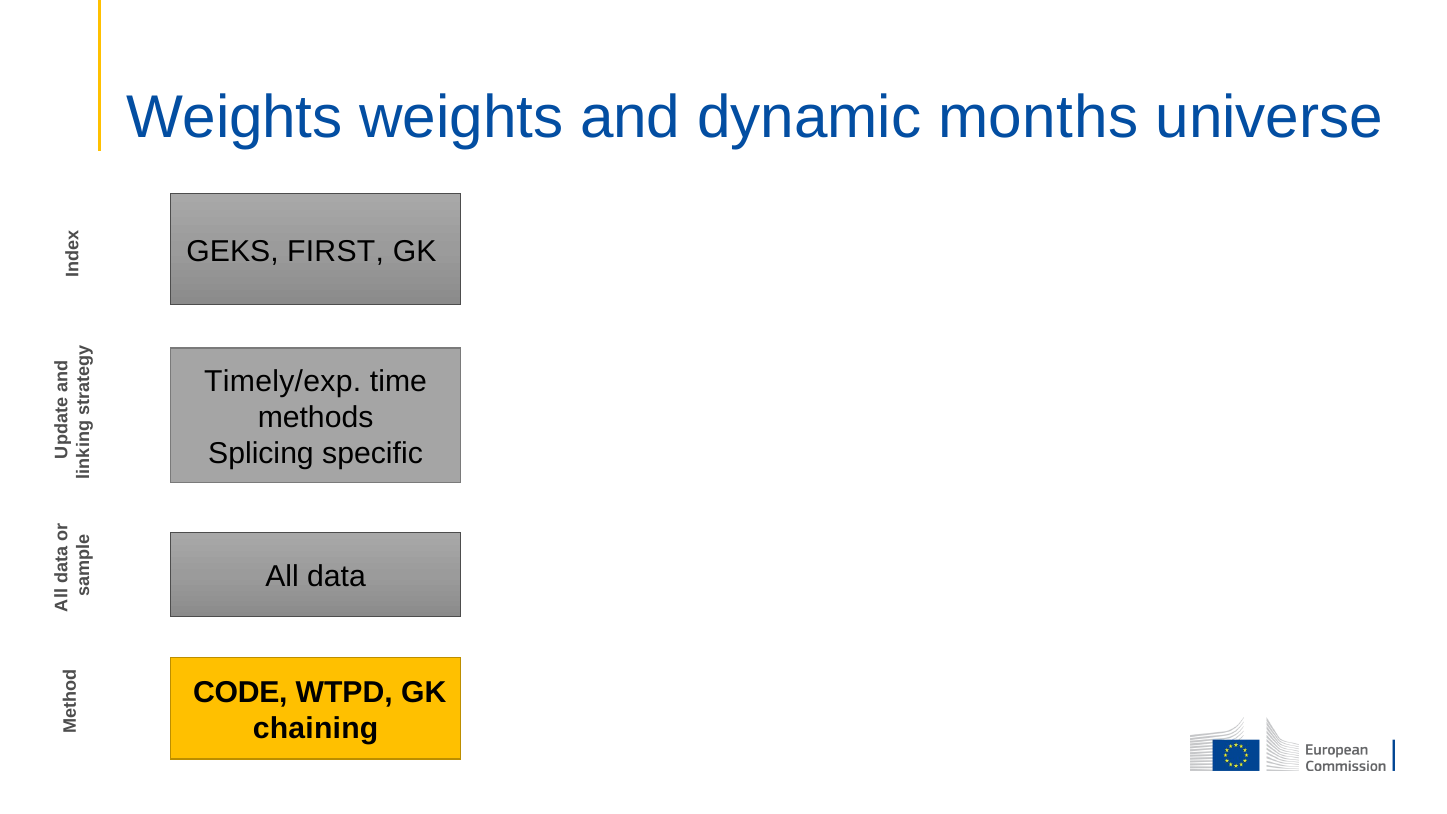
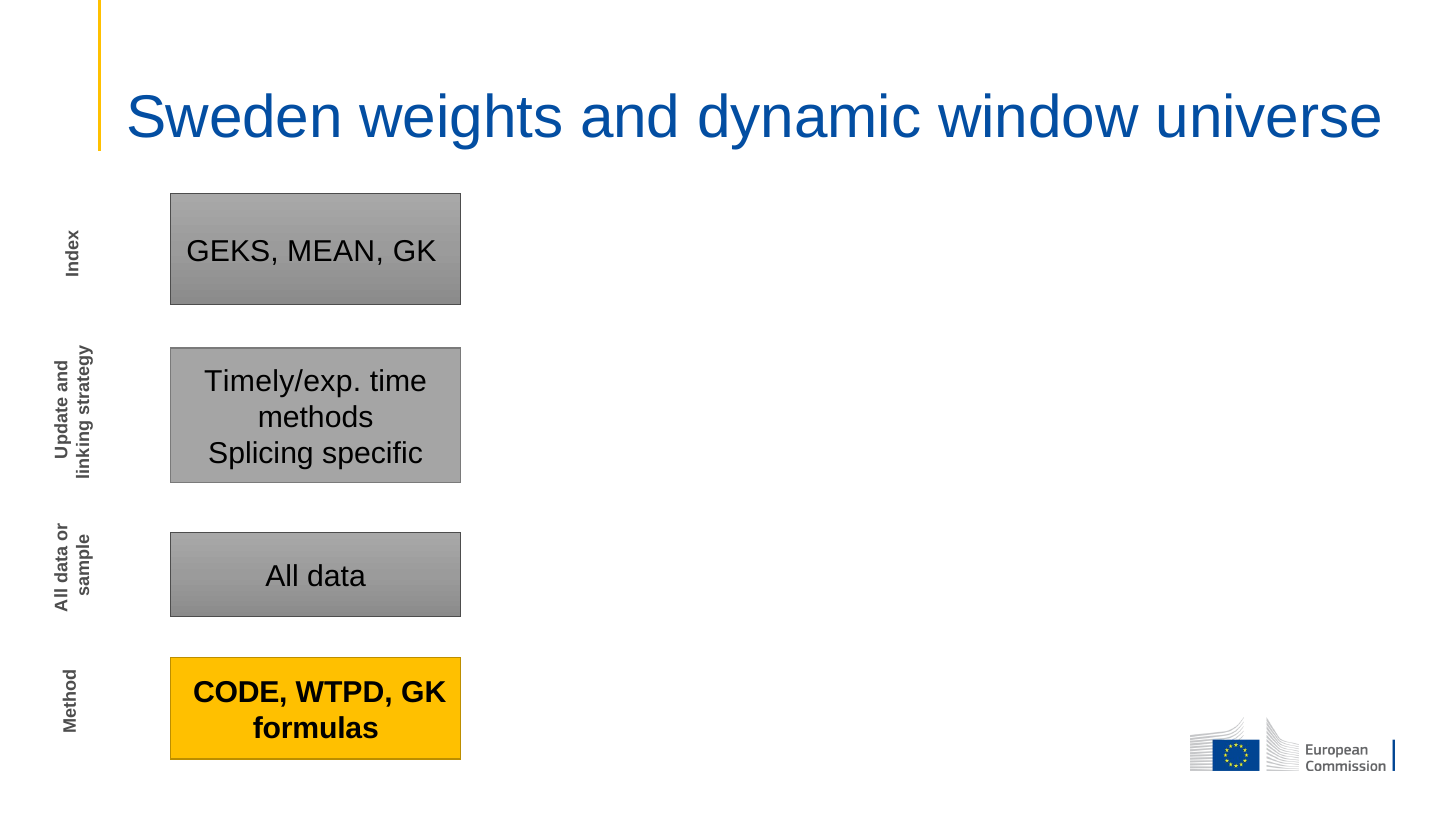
Weights at (234, 117): Weights -> Sweden
months: months -> window
FIRST: FIRST -> MEAN
chaining: chaining -> formulas
